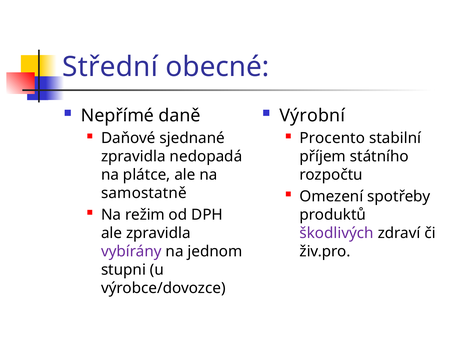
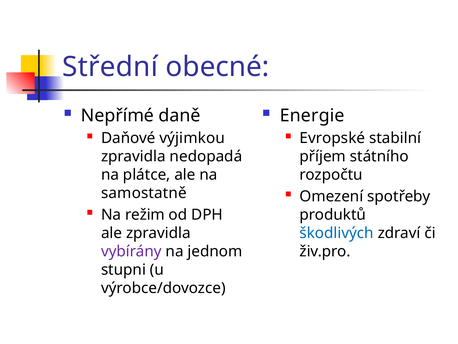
Výrobní: Výrobní -> Energie
sjednané: sjednané -> výjimkou
Procento: Procento -> Evropské
škodlivých colour: purple -> blue
